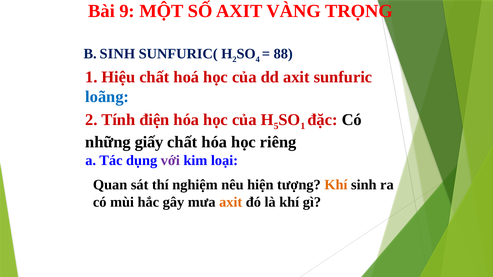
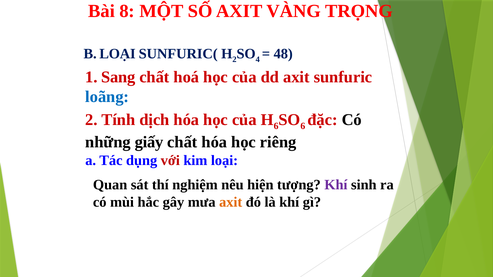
9: 9 -> 8
B SINH: SINH -> LOẠI
88: 88 -> 48
Hiệu: Hiệu -> Sang
điện: điện -> dịch
5 at (276, 126): 5 -> 6
1 at (303, 126): 1 -> 6
với colour: purple -> red
Khí at (336, 185) colour: orange -> purple
